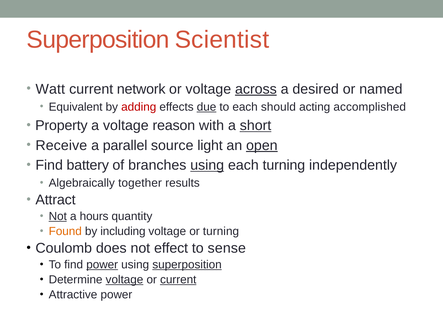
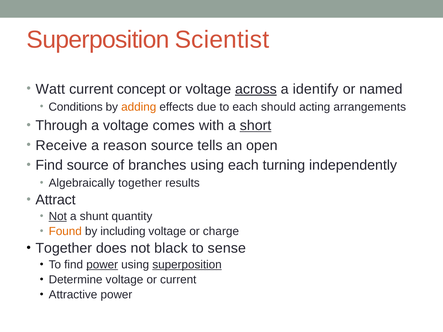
network: network -> concept
desired: desired -> identify
Equivalent: Equivalent -> Conditions
adding colour: red -> orange
due underline: present -> none
accomplished: accomplished -> arrangements
Property: Property -> Through
reason: reason -> comes
parallel: parallel -> reason
light: light -> tells
open underline: present -> none
Find battery: battery -> source
using at (207, 165) underline: present -> none
hours: hours -> shunt
or turning: turning -> charge
Coulomb at (64, 248): Coulomb -> Together
effect: effect -> black
voltage at (124, 280) underline: present -> none
current at (178, 280) underline: present -> none
